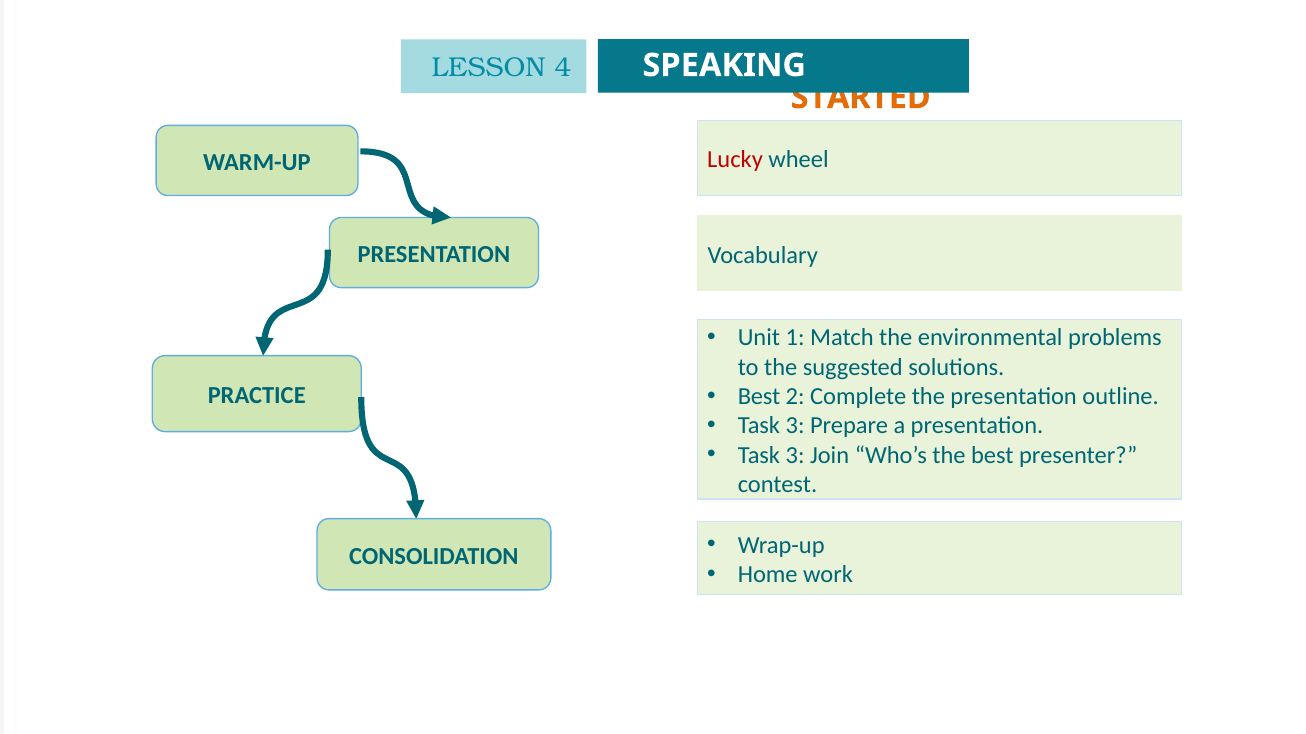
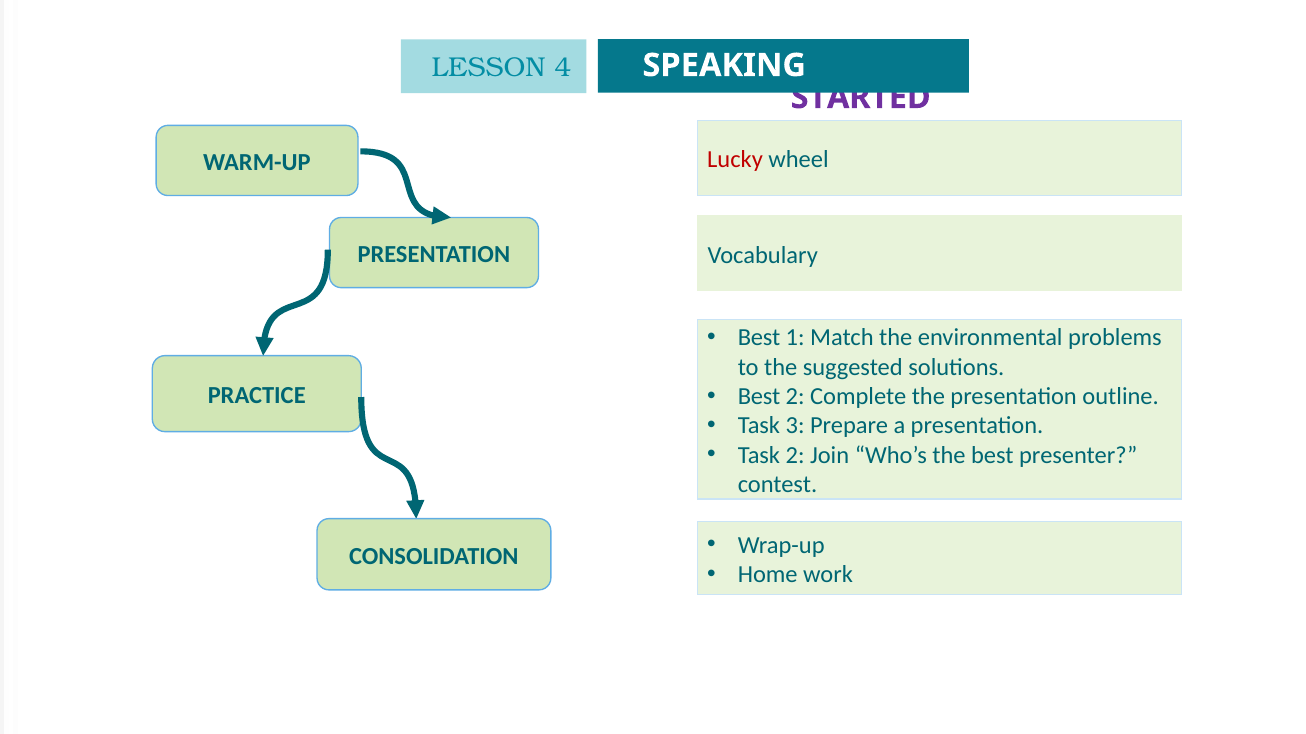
STARTED colour: orange -> purple
Unit at (759, 338): Unit -> Best
3 at (795, 455): 3 -> 2
